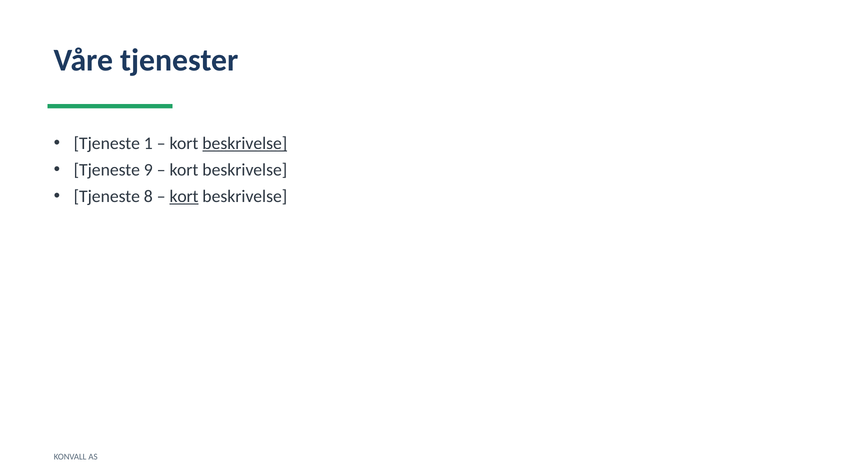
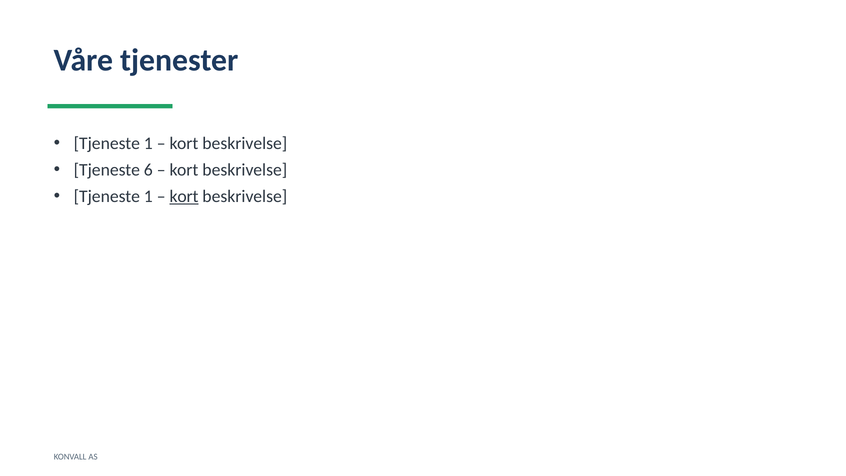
beskrivelse at (245, 143) underline: present -> none
9: 9 -> 6
8 at (148, 196): 8 -> 1
